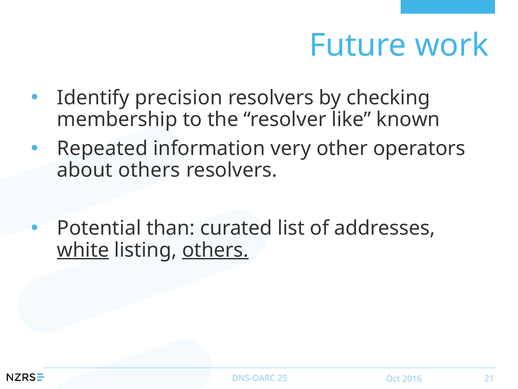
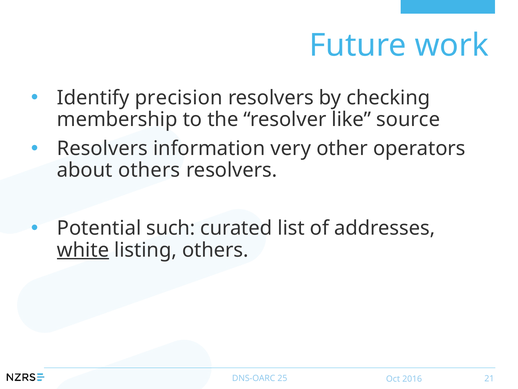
known: known -> source
Repeated at (102, 148): Repeated -> Resolvers
than: than -> such
others at (215, 250) underline: present -> none
